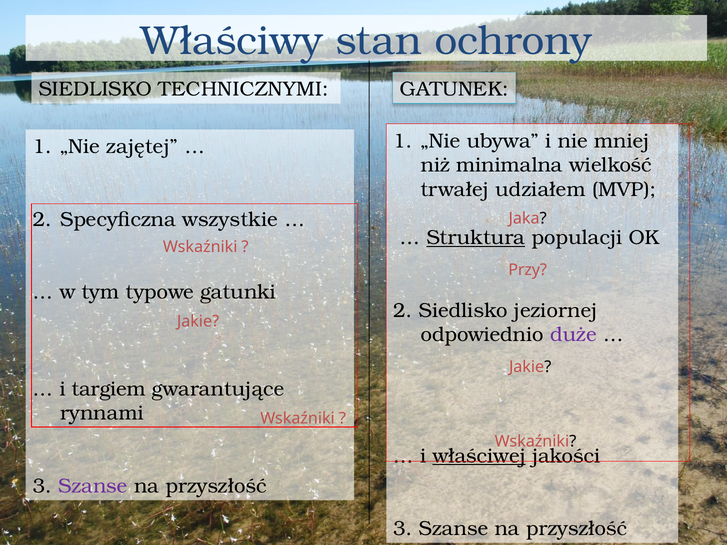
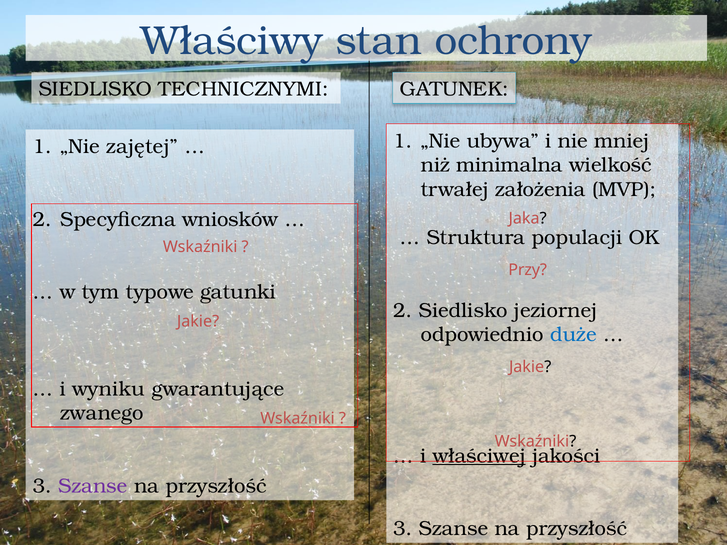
udziałem: udziałem -> założenia
wszystkie: wszystkie -> wniosków
Struktura underline: present -> none
duże colour: purple -> blue
targiem: targiem -> wyniku
rynnami: rynnami -> zwanego
